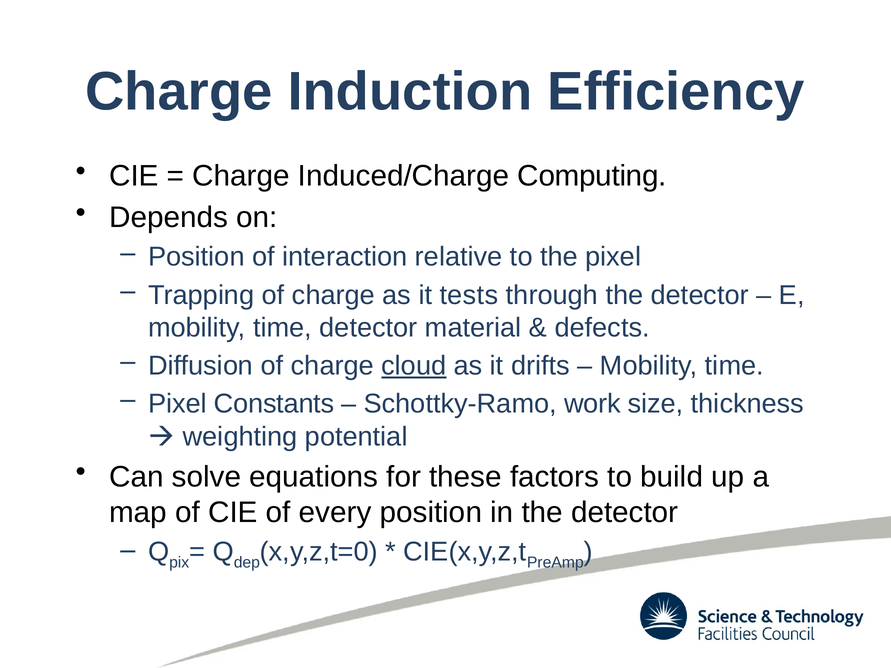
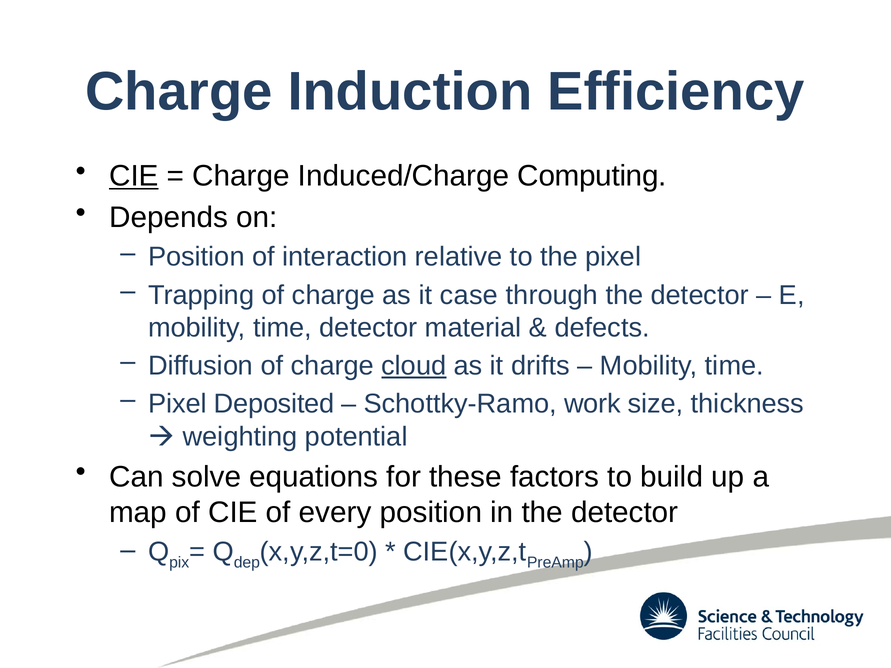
CIE at (134, 176) underline: none -> present
tests: tests -> case
Constants: Constants -> Deposited
